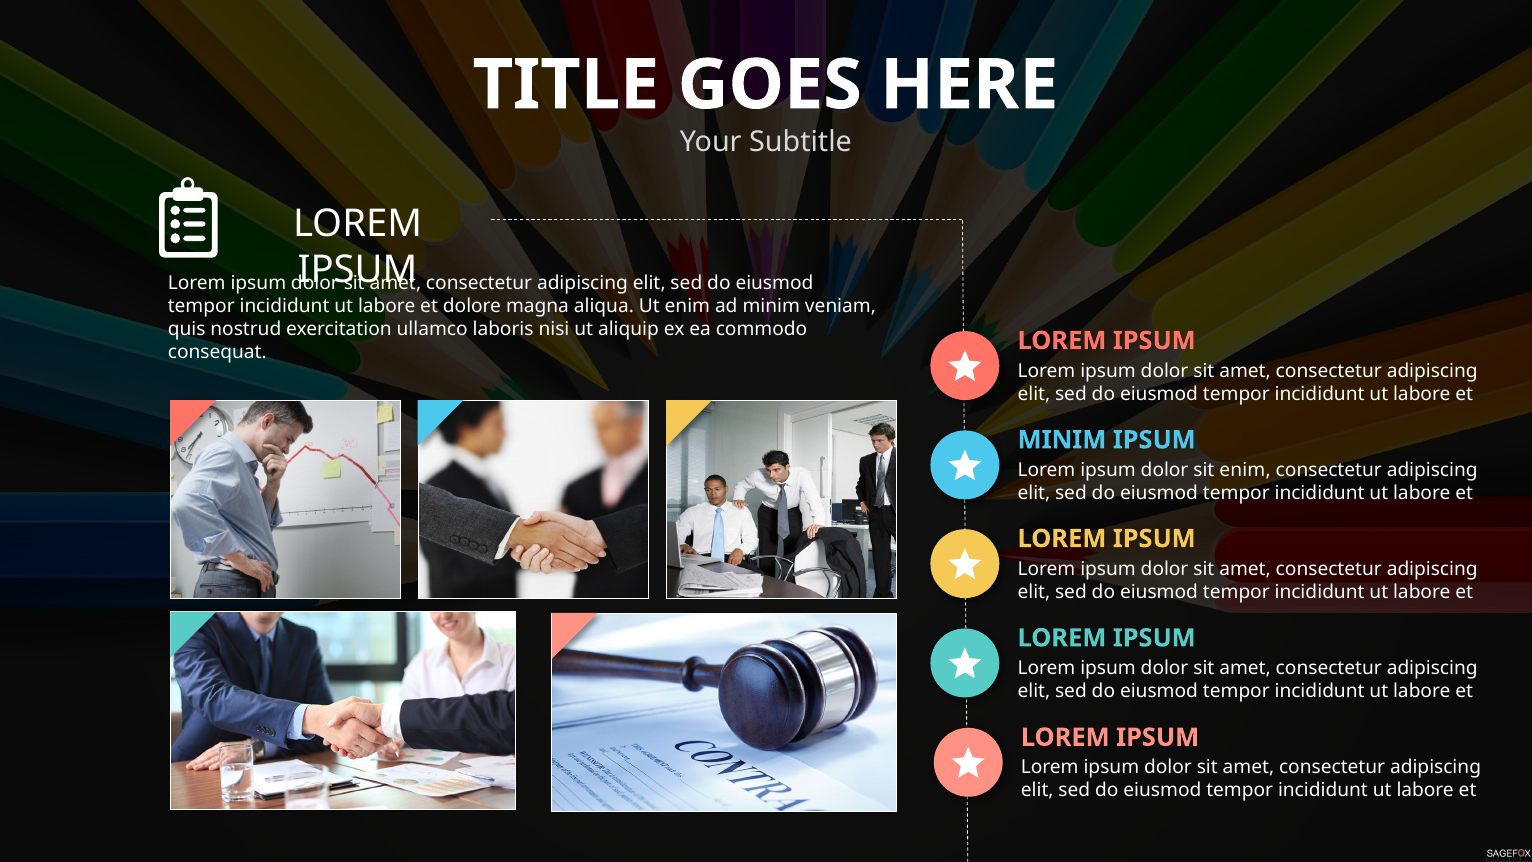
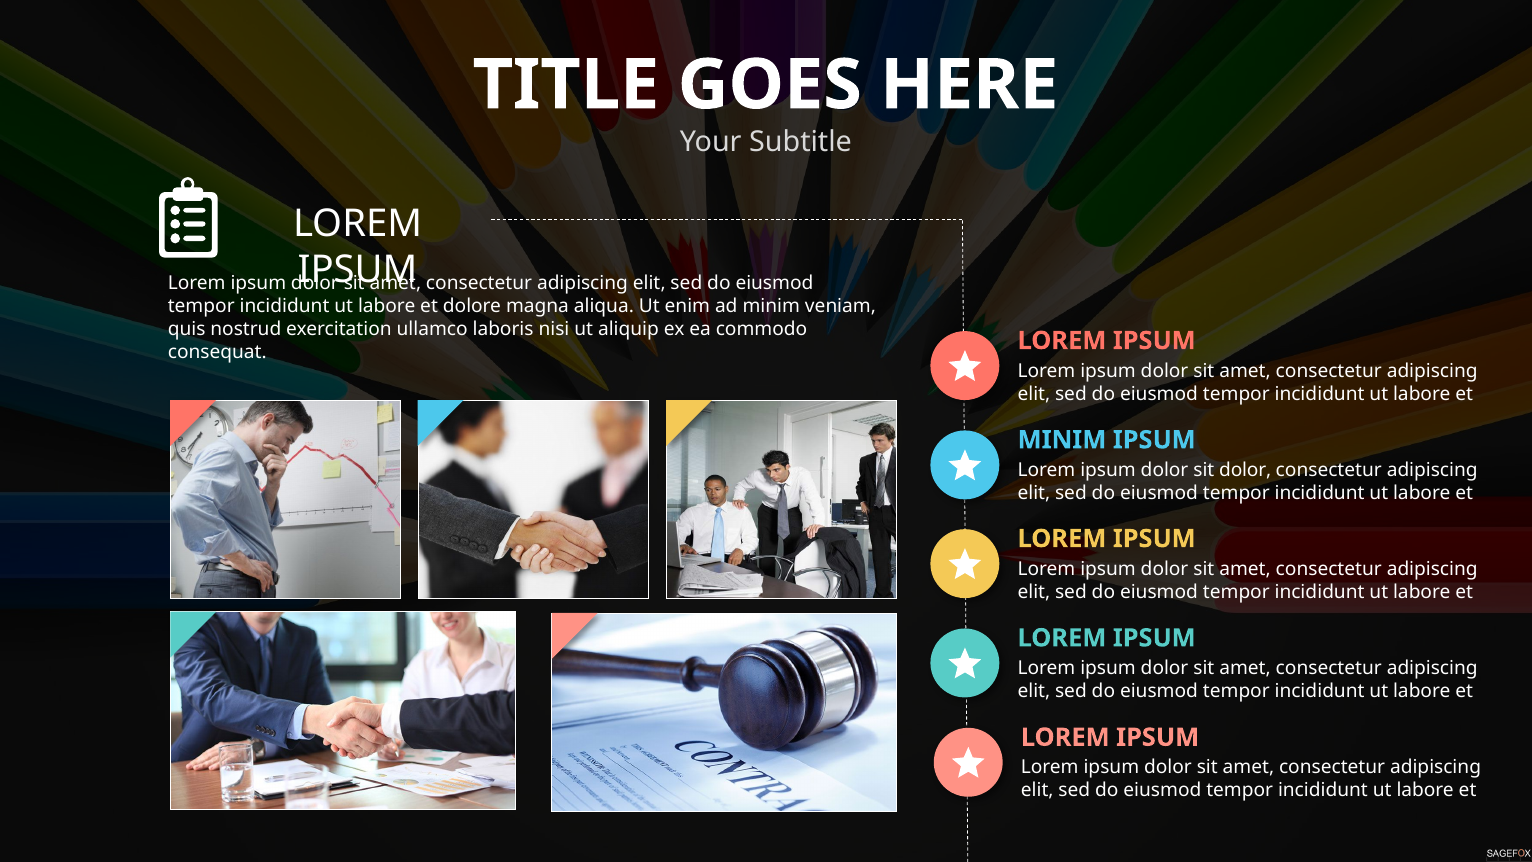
sit enim: enim -> dolor
